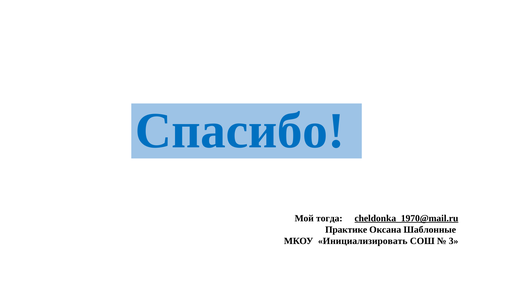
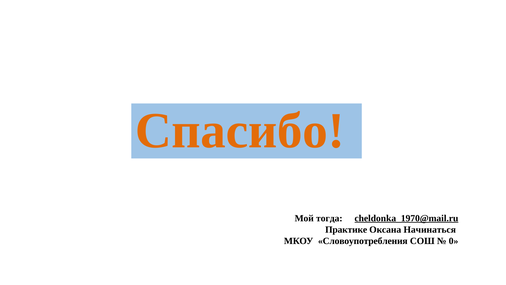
Спасибо colour: blue -> orange
Шаблонные: Шаблонные -> Начинаться
Инициализировать: Инициализировать -> Словоупотребления
3: 3 -> 0
